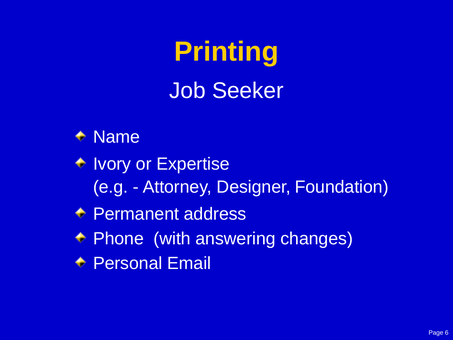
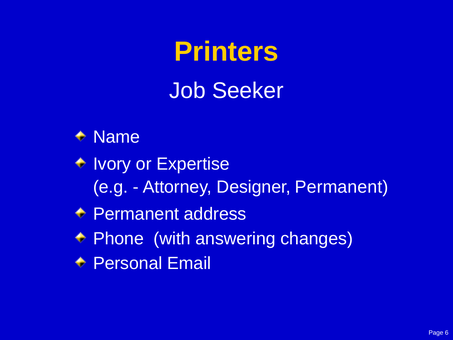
Printing: Printing -> Printers
Designer Foundation: Foundation -> Permanent
